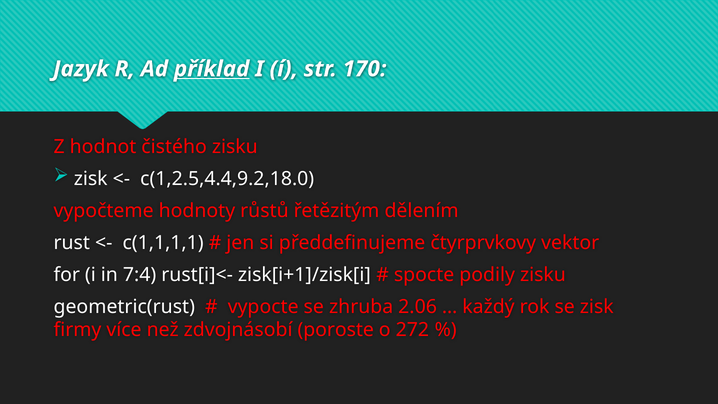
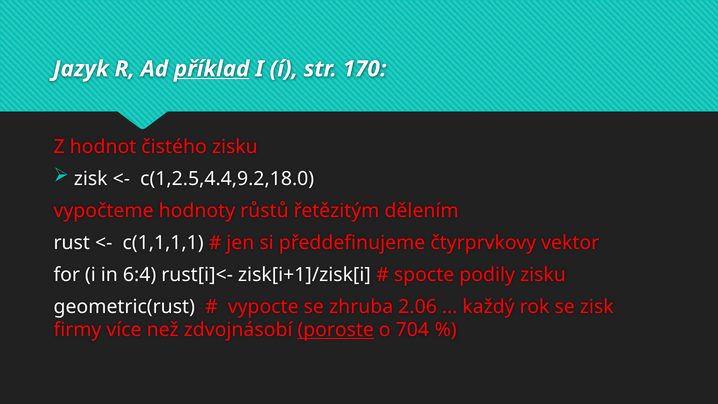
7:4: 7:4 -> 6:4
poroste underline: none -> present
272: 272 -> 704
